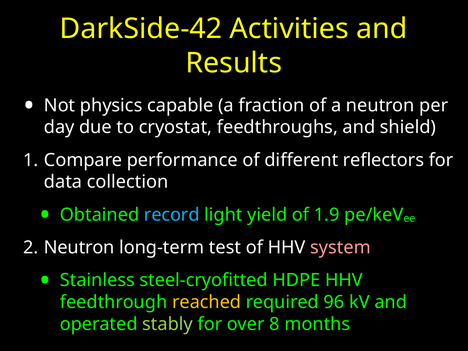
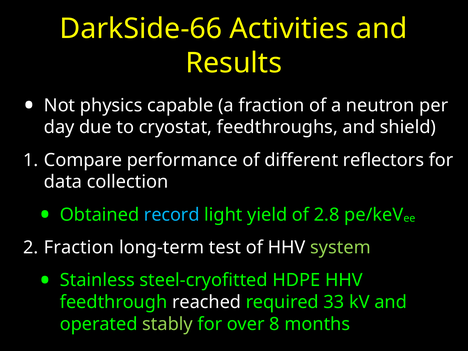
DarkSide-42: DarkSide-42 -> DarkSide-66
1.9: 1.9 -> 2.8
Neutron at (79, 248): Neutron -> Fraction
system colour: pink -> light green
reached colour: yellow -> white
96: 96 -> 33
